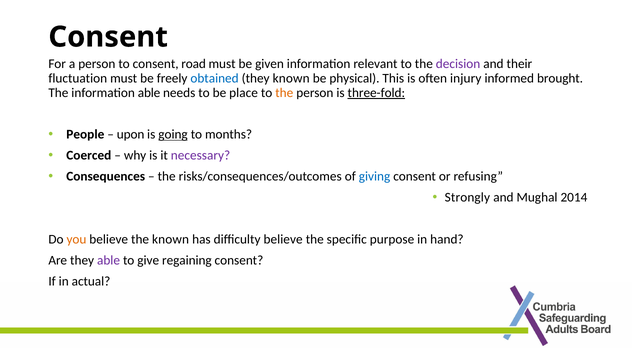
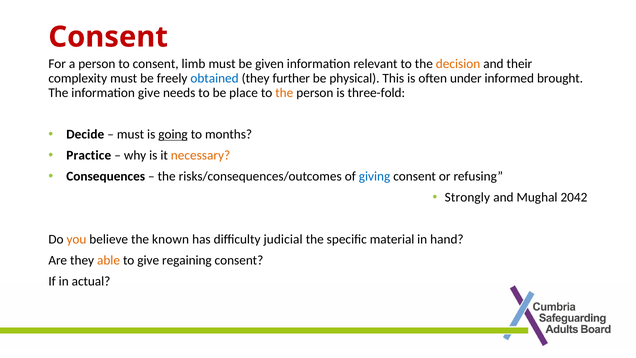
Consent at (108, 37) colour: black -> red
road: road -> limb
decision colour: purple -> orange
fluctuation: fluctuation -> complexity
they known: known -> further
injury: injury -> under
information able: able -> give
three-fold underline: present -> none
People: People -> Decide
upon at (131, 134): upon -> must
Coerced: Coerced -> Practice
necessary colour: purple -> orange
2014: 2014 -> 2042
difficulty believe: believe -> judicial
purpose: purpose -> material
able at (109, 260) colour: purple -> orange
